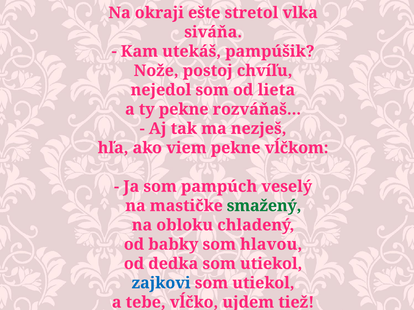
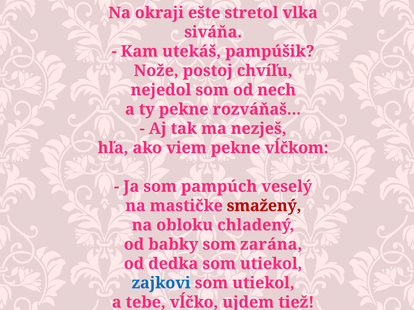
lieta: lieta -> nech
smažený colour: green -> red
hlavou: hlavou -> zarána
